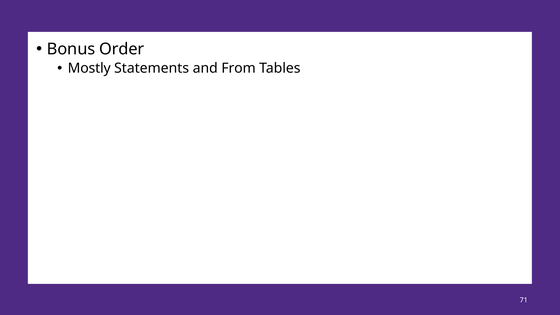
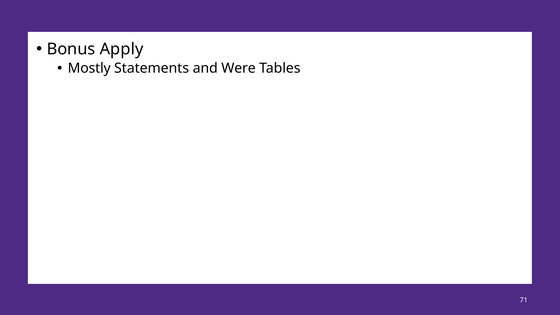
Order: Order -> Apply
From: From -> Were
